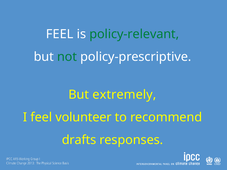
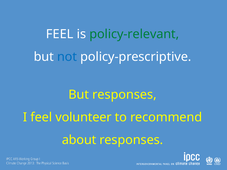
not colour: green -> blue
But extremely: extremely -> responses
drafts: drafts -> about
